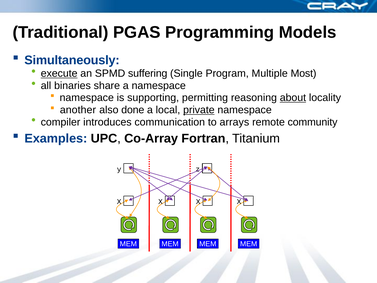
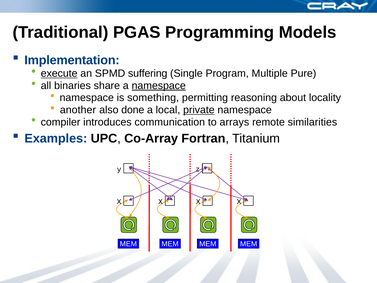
Simultaneously: Simultaneously -> Implementation
Most: Most -> Pure
namespace at (159, 86) underline: none -> present
supporting: supporting -> something
about underline: present -> none
community: community -> similarities
